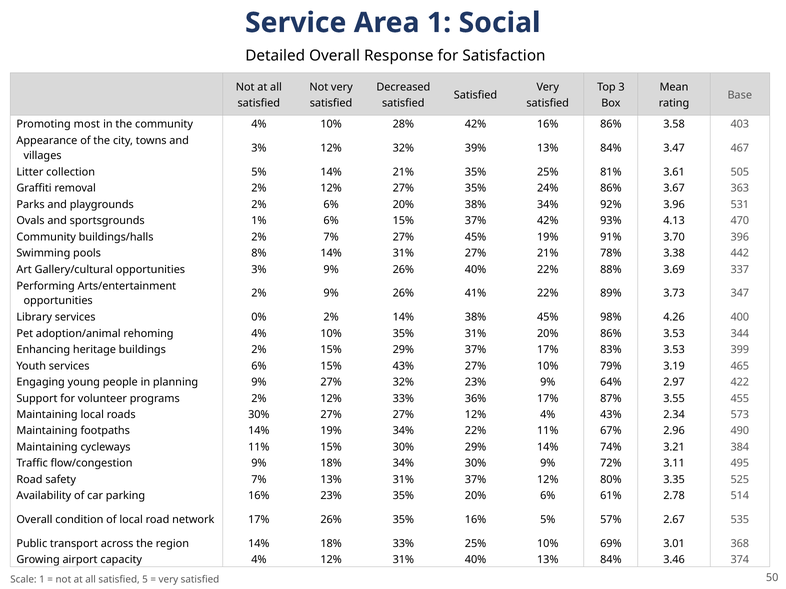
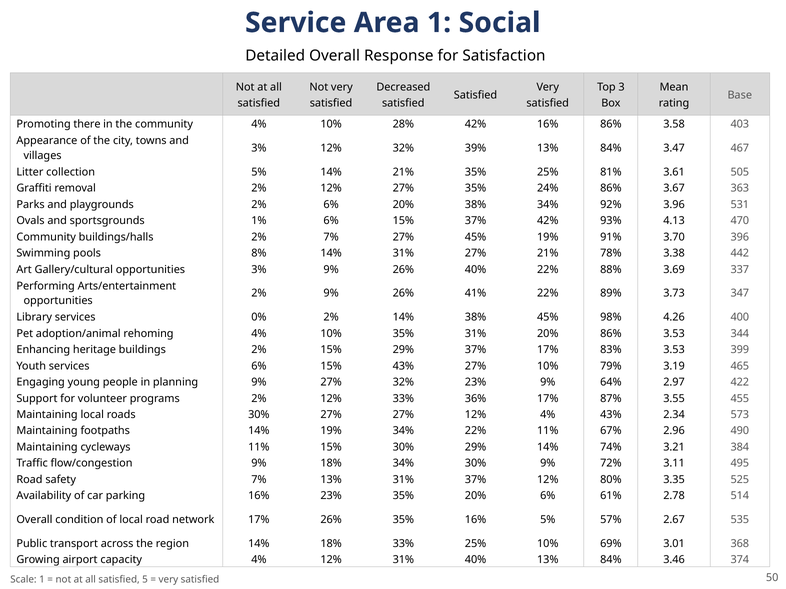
most: most -> there
